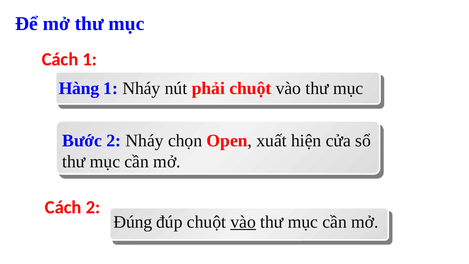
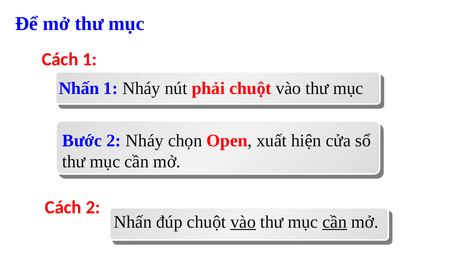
Hàng at (79, 88): Hàng -> Nhấn
Đúng at (133, 222): Đúng -> Nhấn
cần at (335, 222) underline: none -> present
